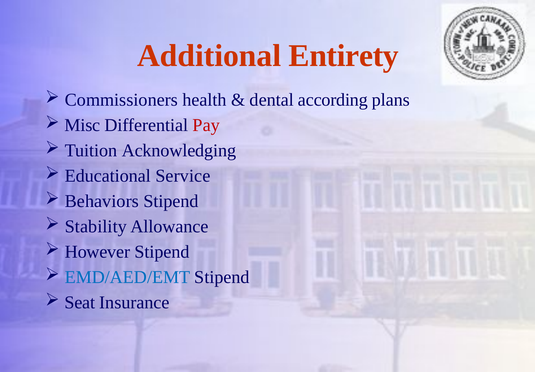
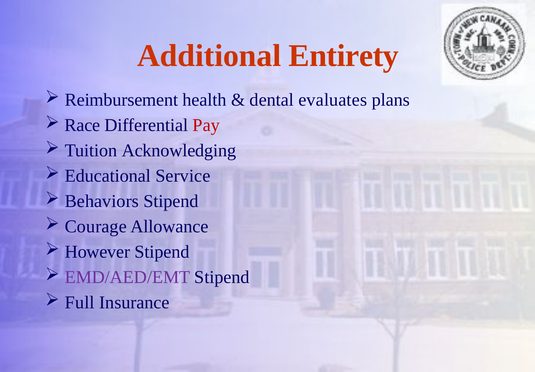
Commissioners: Commissioners -> Reimbursement
according: according -> evaluates
Misc: Misc -> Race
Stability: Stability -> Courage
EMD/AED/EMT colour: blue -> purple
Seat: Seat -> Full
